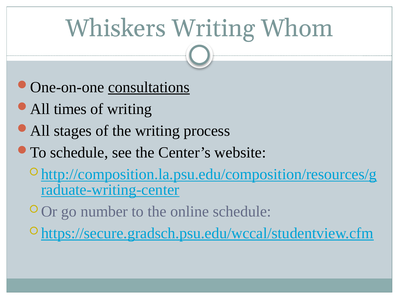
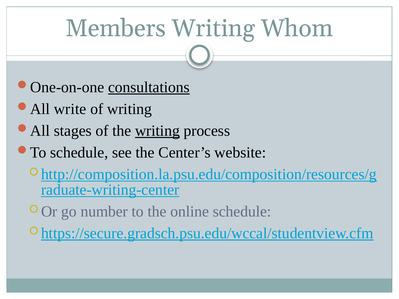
Whiskers: Whiskers -> Members
times: times -> write
writing at (157, 131) underline: none -> present
